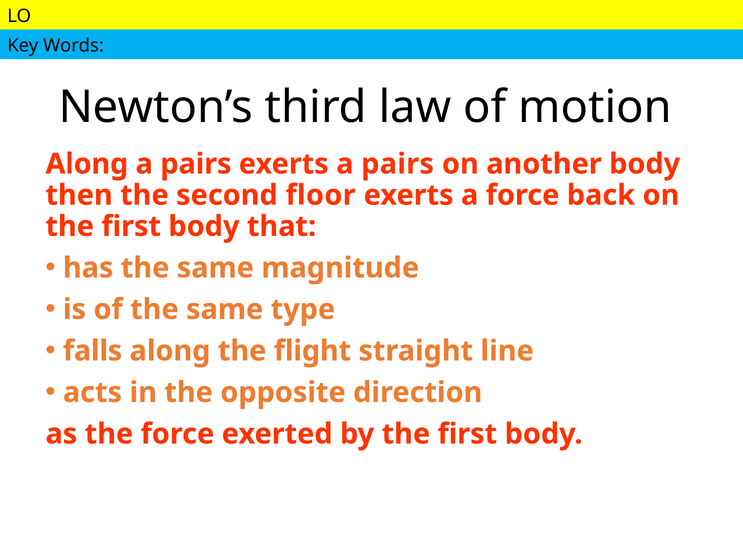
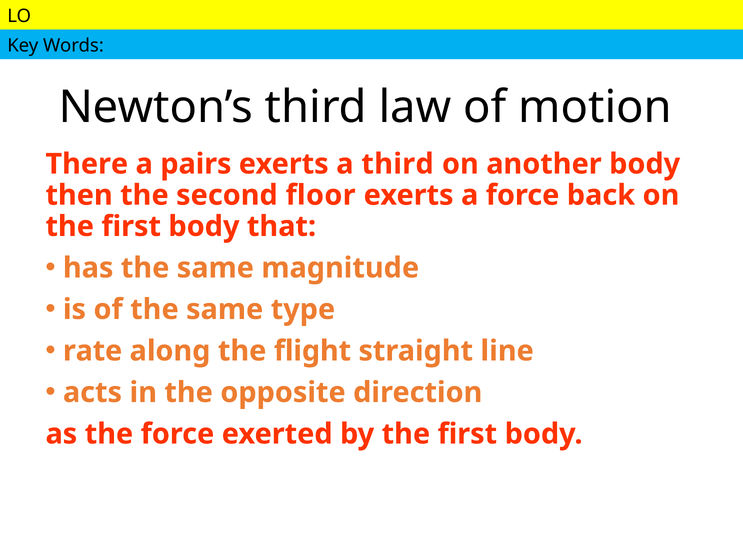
Along at (87, 164): Along -> There
exerts a pairs: pairs -> third
falls: falls -> rate
